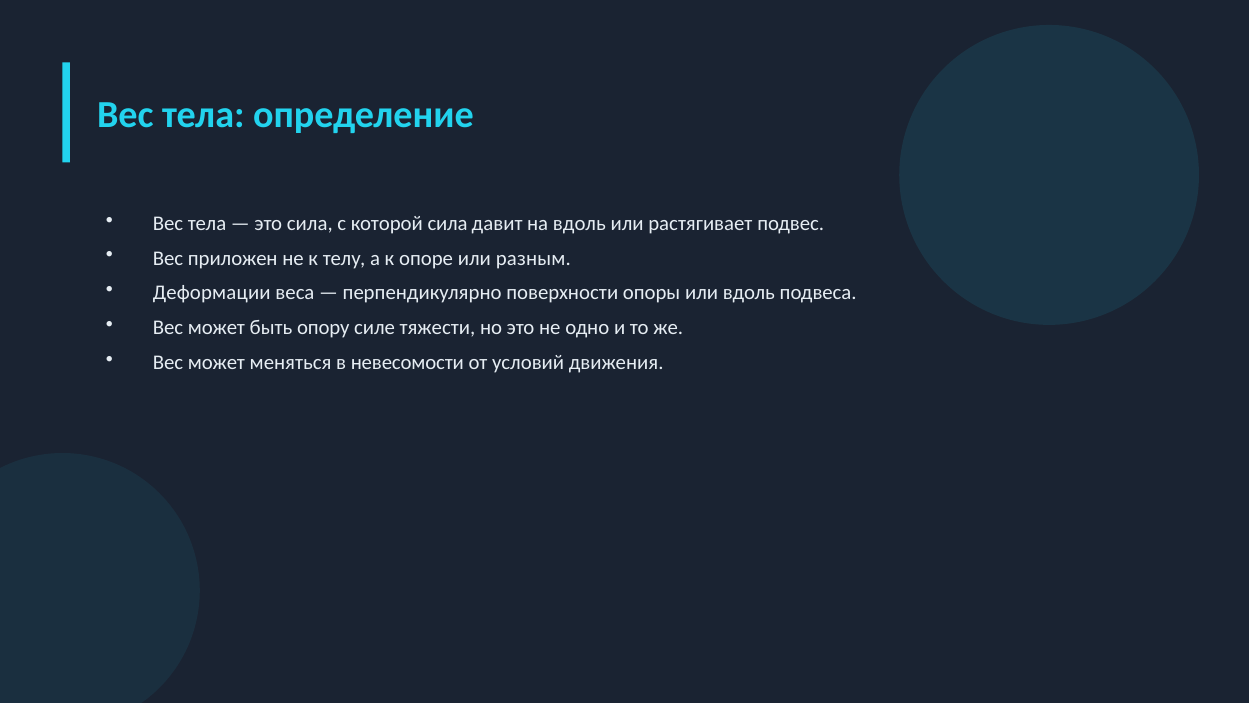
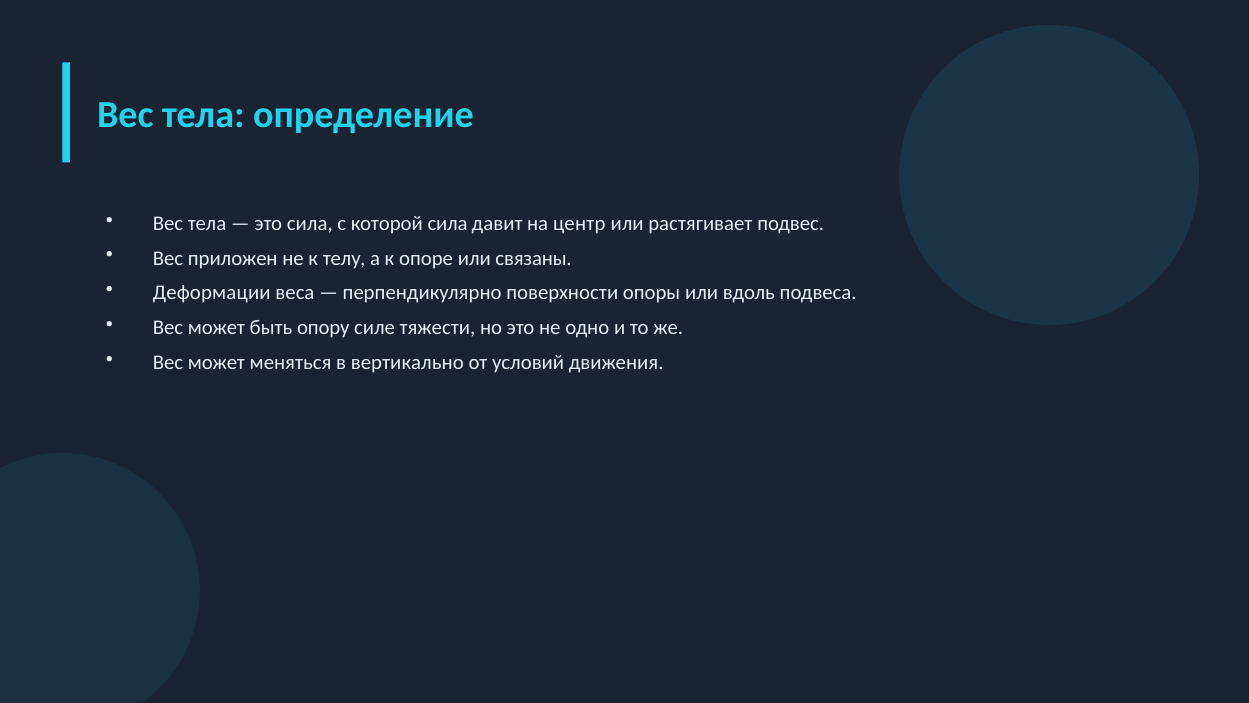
на вдоль: вдоль -> центр
разным: разным -> связаны
невесомости: невесомости -> вертикально
